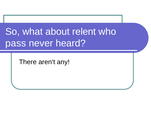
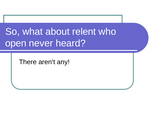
pass: pass -> open
